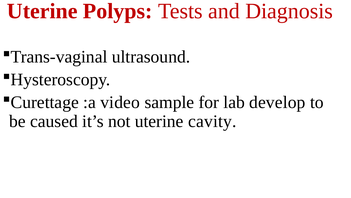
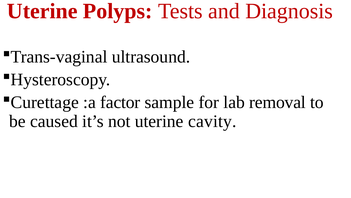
video: video -> factor
develop: develop -> removal
